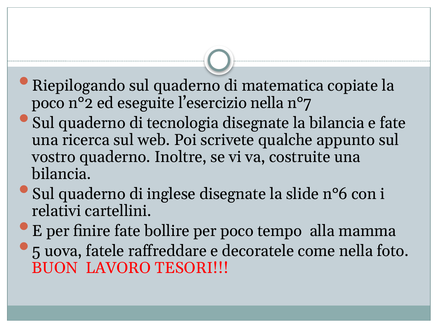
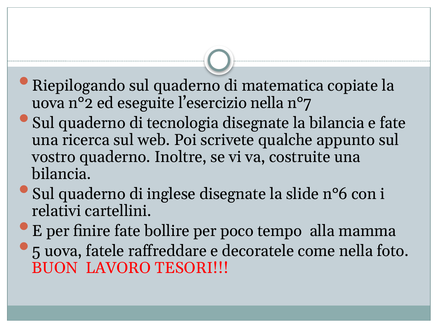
poco at (48, 103): poco -> uova
